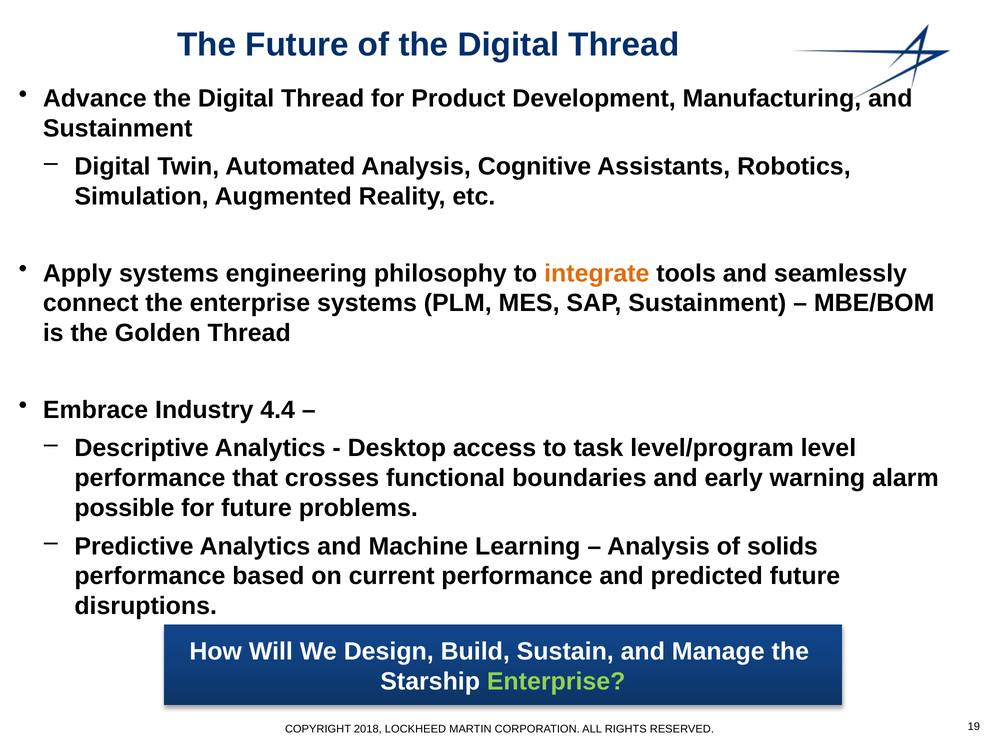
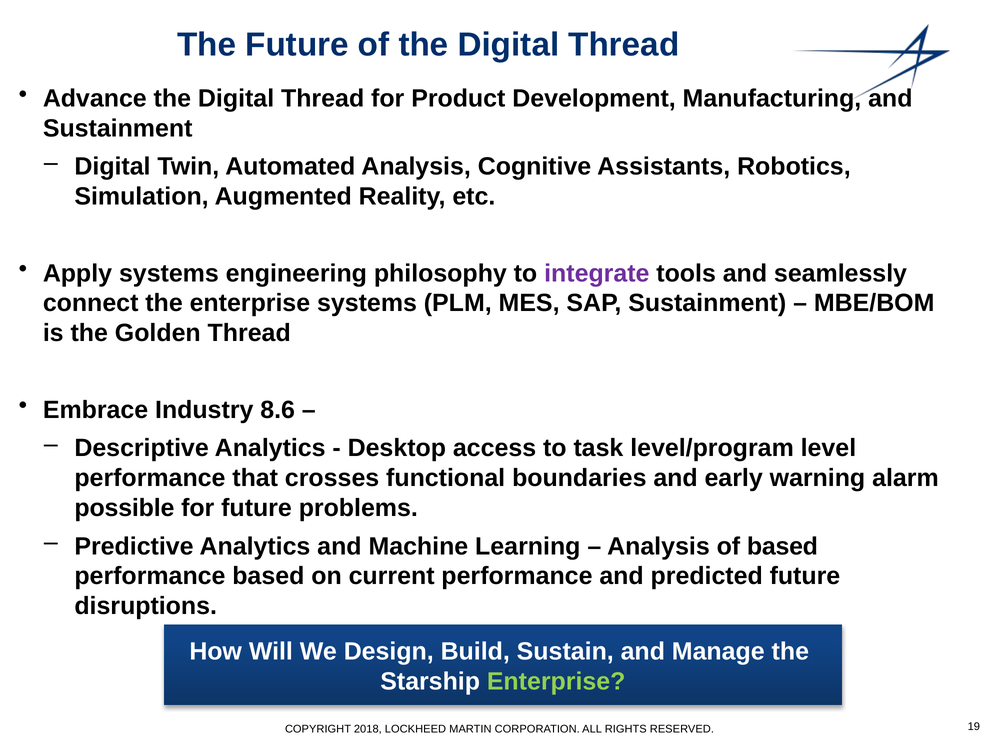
integrate colour: orange -> purple
4.4: 4.4 -> 8.6
of solids: solids -> based
